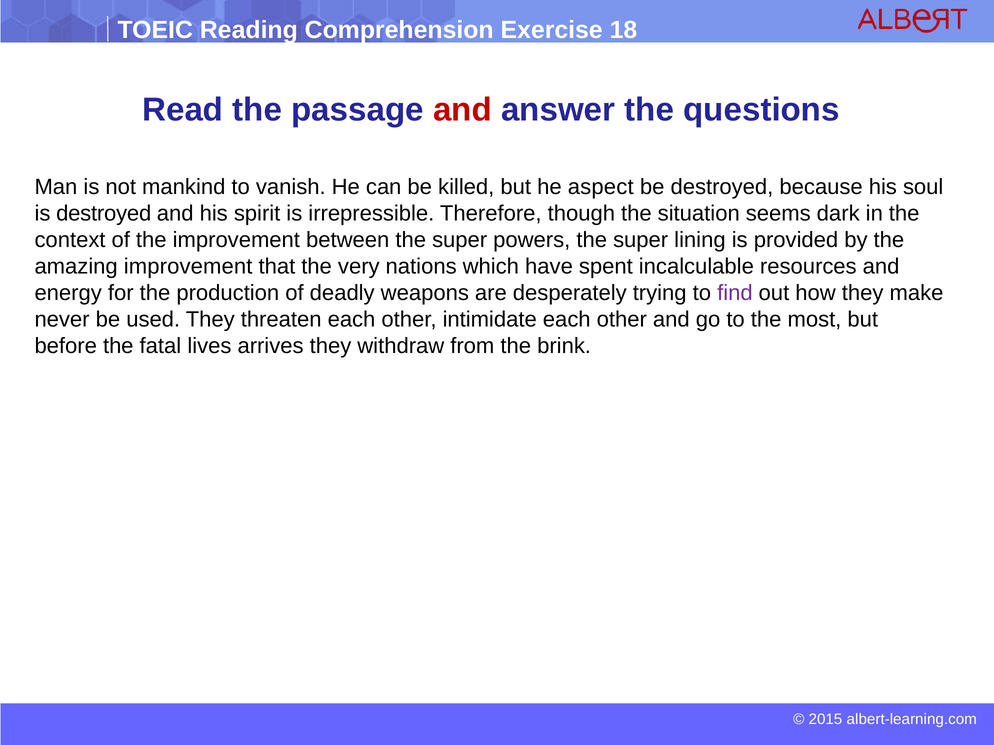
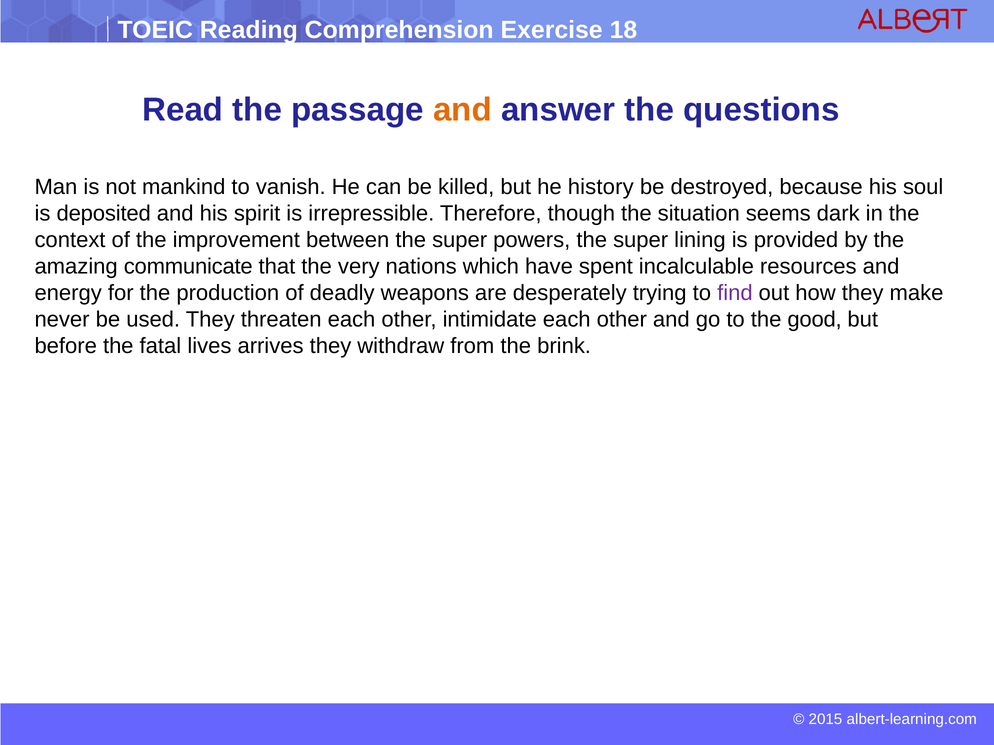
and at (462, 110) colour: red -> orange
aspect: aspect -> history
is destroyed: destroyed -> deposited
amazing improvement: improvement -> communicate
most: most -> good
